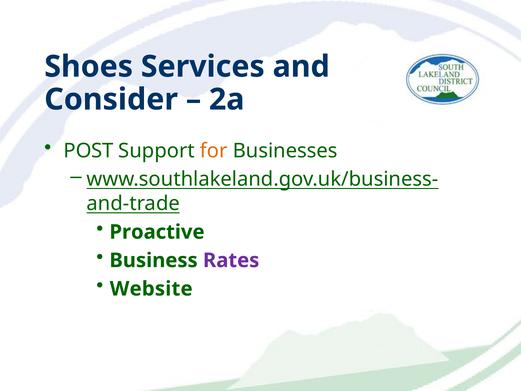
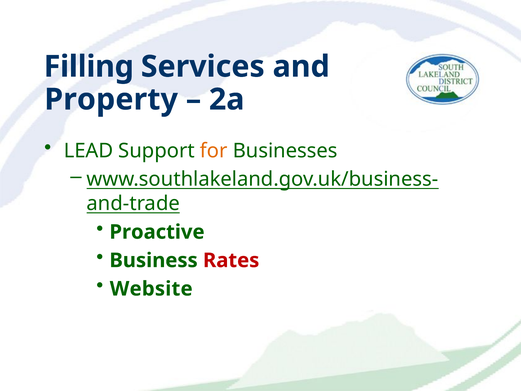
Shoes: Shoes -> Filling
Consider: Consider -> Property
POST: POST -> LEAD
Rates colour: purple -> red
